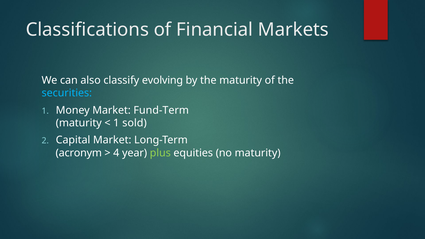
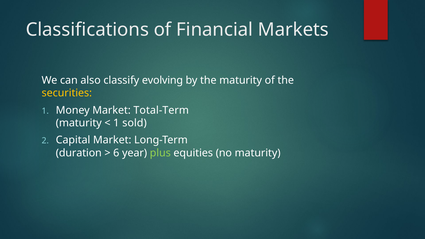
securities colour: light blue -> yellow
Fund-Term: Fund-Term -> Total-Term
acronym: acronym -> duration
4: 4 -> 6
